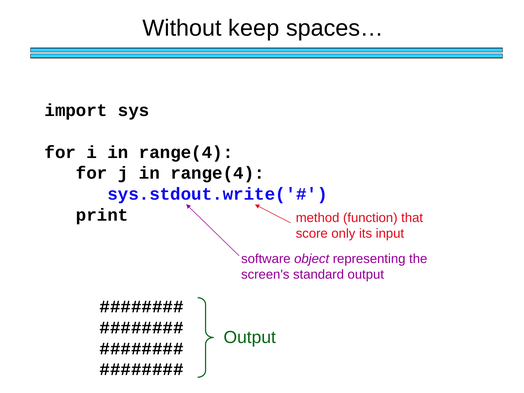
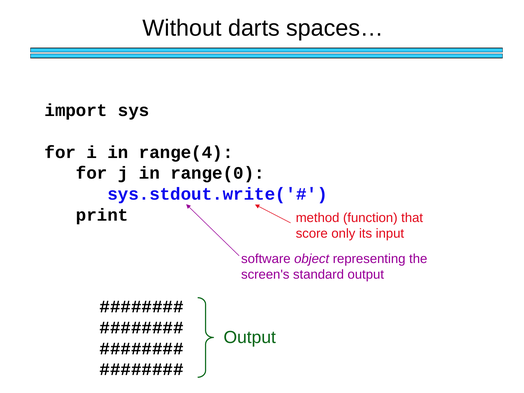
keep: keep -> darts
j in range(4: range(4 -> range(0
